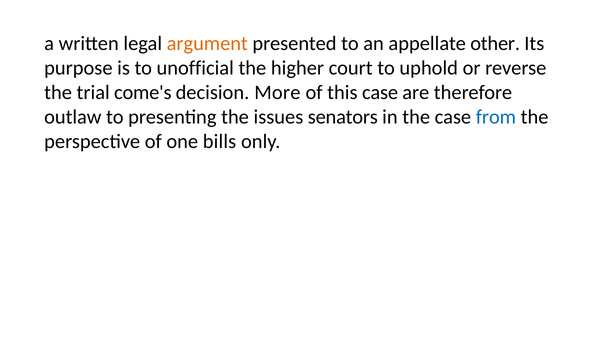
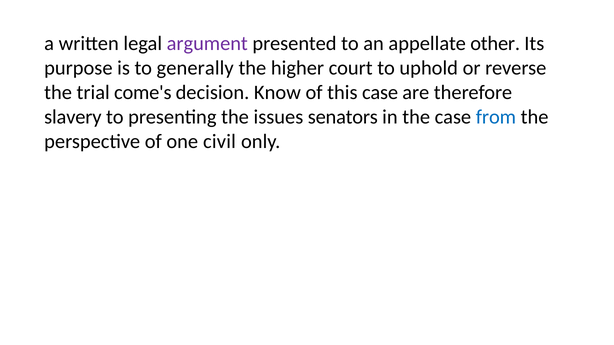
argument colour: orange -> purple
unofficial: unofficial -> generally
More: More -> Know
outlaw: outlaw -> slavery
bills: bills -> civil
